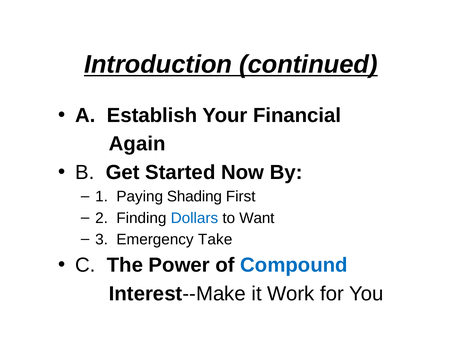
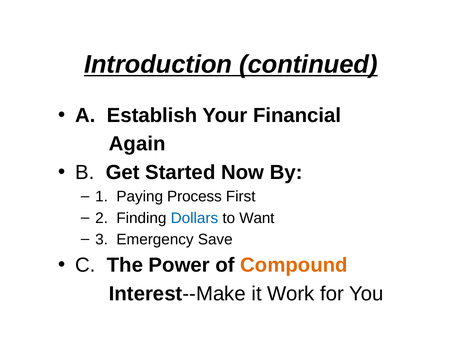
Shading: Shading -> Process
Take: Take -> Save
Compound colour: blue -> orange
